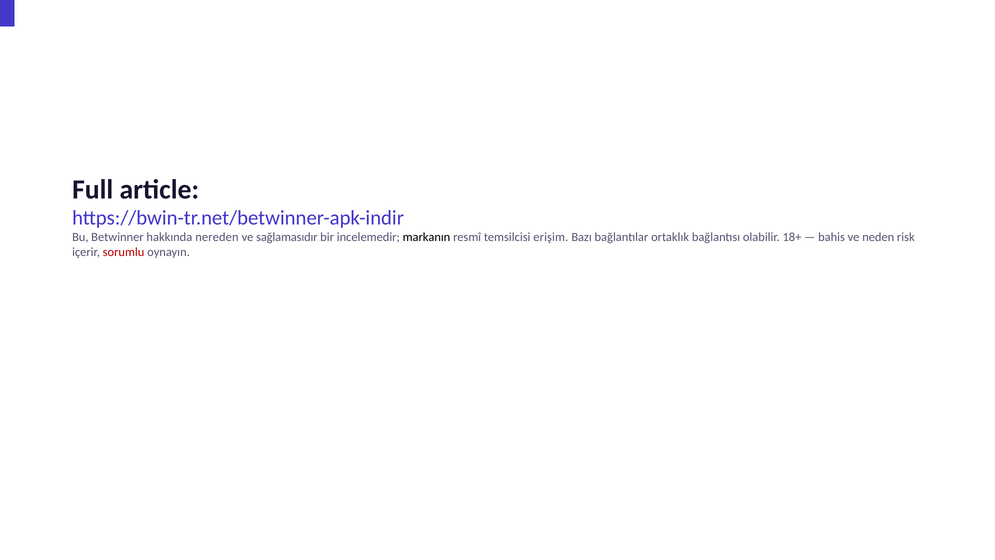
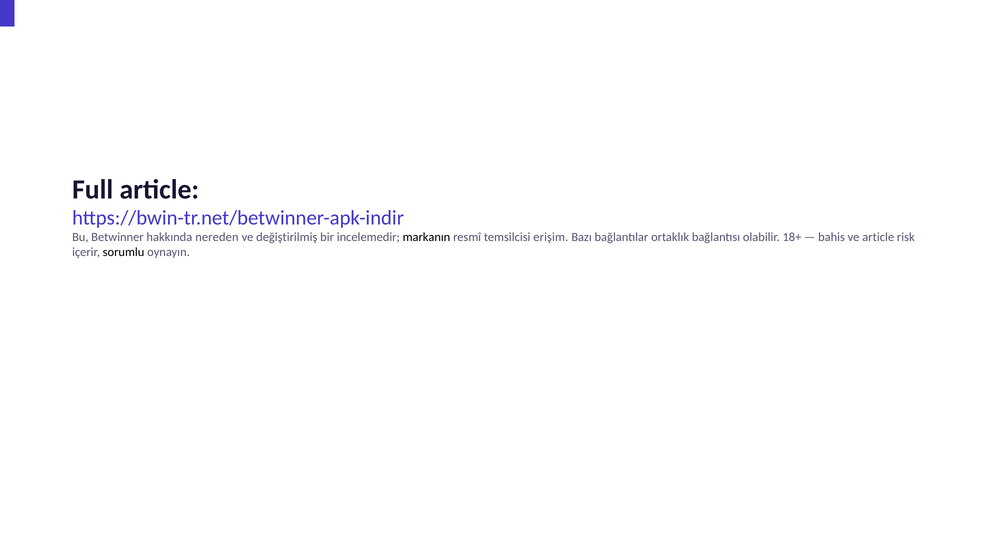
sağlamasıdır: sağlamasıdır -> değiştirilmiş
ve neden: neden -> article
sorumlu colour: red -> black
